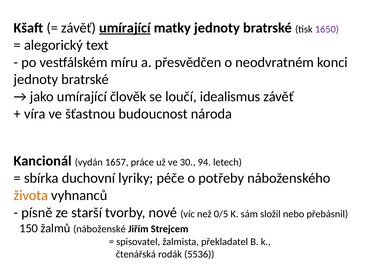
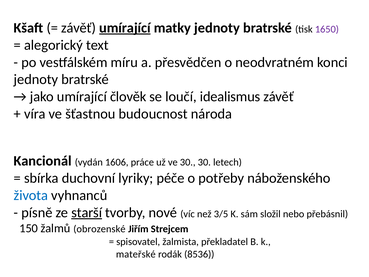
1657: 1657 -> 1606
30 94: 94 -> 30
života colour: orange -> blue
starší underline: none -> present
0/5: 0/5 -> 3/5
náboženské: náboženské -> obrozenské
čtenářská: čtenářská -> mateřské
5536: 5536 -> 8536
